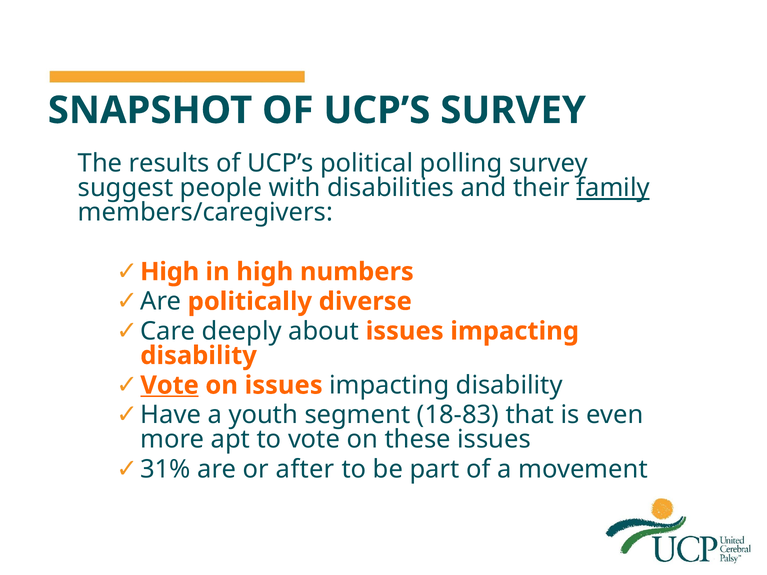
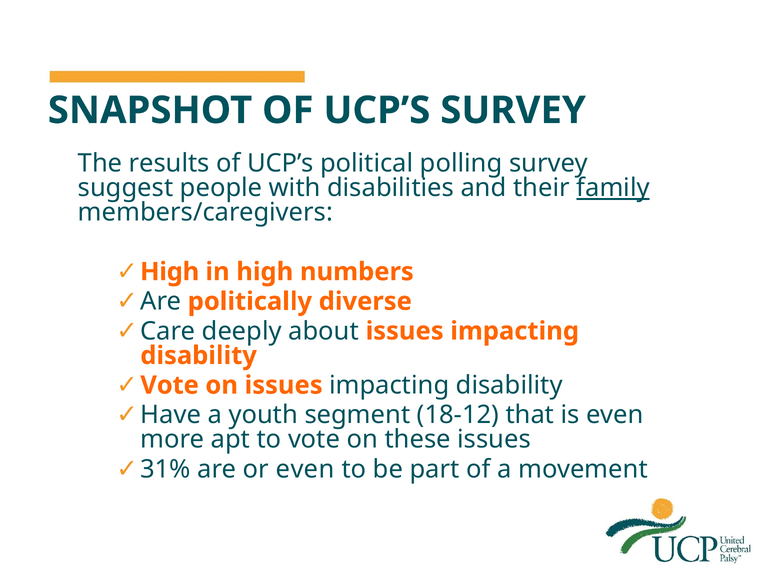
Vote at (170, 385) underline: present -> none
18-83: 18-83 -> 18-12
or after: after -> even
